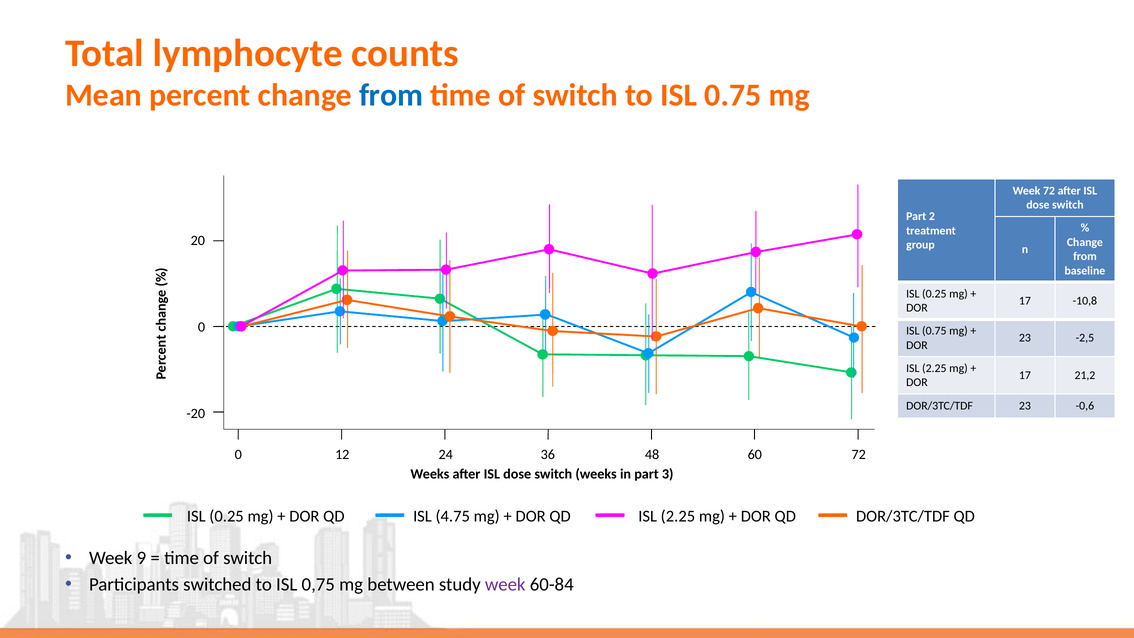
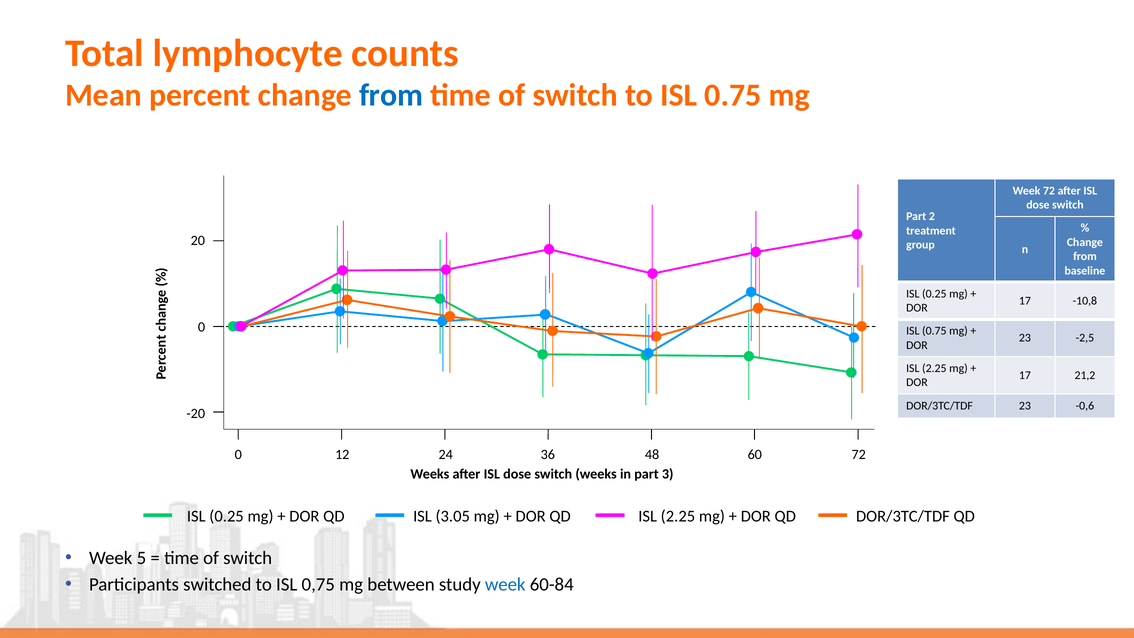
4.75: 4.75 -> 3.05
9: 9 -> 5
week at (505, 584) colour: purple -> blue
